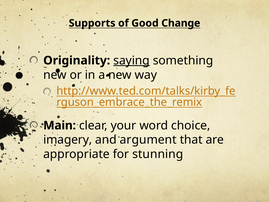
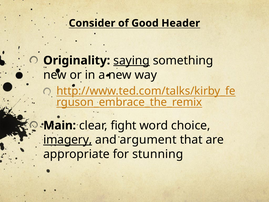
Supports: Supports -> Consider
Change: Change -> Header
your: your -> fight
imagery underline: none -> present
